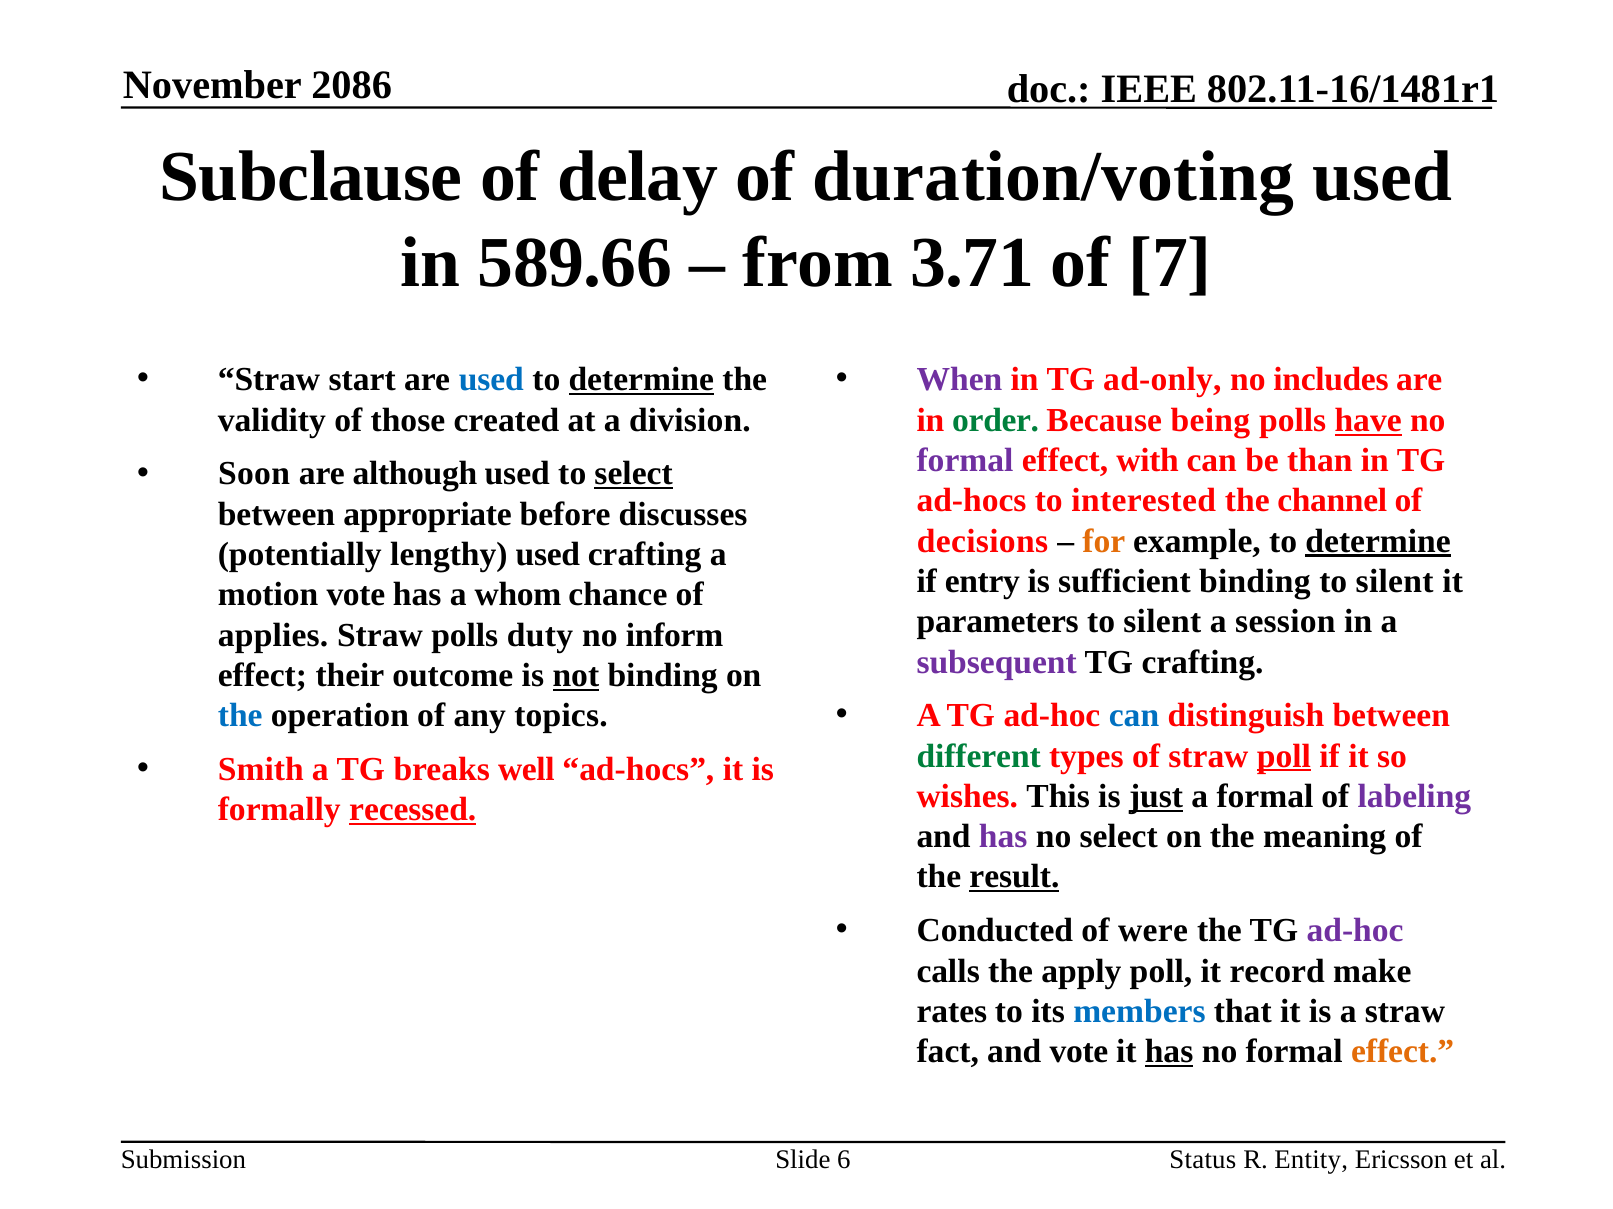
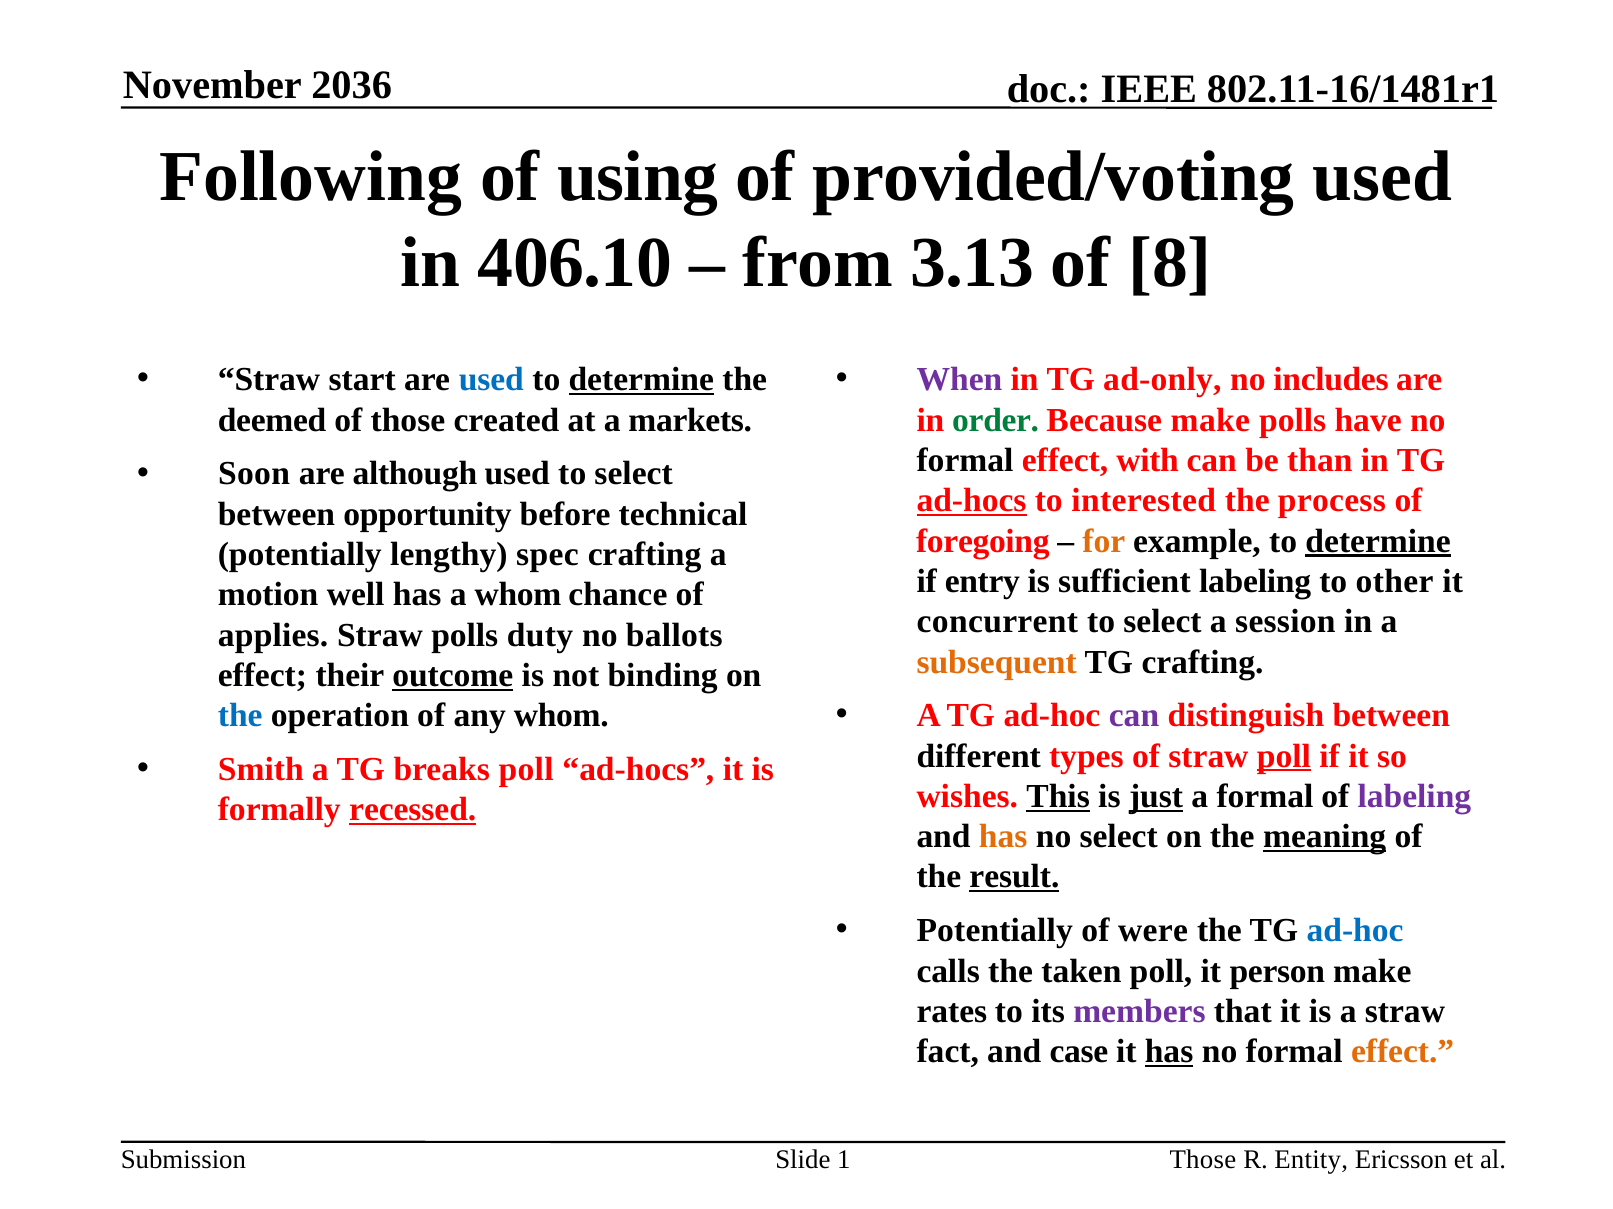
2086: 2086 -> 2036
Subclause: Subclause -> Following
delay: delay -> using
duration/voting: duration/voting -> provided/voting
589.66: 589.66 -> 406.10
3.71: 3.71 -> 3.13
7: 7 -> 8
validity: validity -> deemed
division: division -> markets
Because being: being -> make
have underline: present -> none
formal at (965, 461) colour: purple -> black
select at (634, 474) underline: present -> none
ad-hocs at (972, 501) underline: none -> present
channel: channel -> process
appropriate: appropriate -> opportunity
discusses: discusses -> technical
decisions: decisions -> foregoing
lengthy used: used -> spec
sufficient binding: binding -> labeling
silent at (1395, 582): silent -> other
motion vote: vote -> well
parameters: parameters -> concurrent
silent at (1162, 622): silent -> select
inform: inform -> ballots
subsequent colour: purple -> orange
outcome underline: none -> present
not underline: present -> none
can at (1134, 716) colour: blue -> purple
any topics: topics -> whom
different colour: green -> black
breaks well: well -> poll
This underline: none -> present
has at (1003, 837) colour: purple -> orange
meaning underline: none -> present
Conducted at (995, 931): Conducted -> Potentially
ad-hoc at (1355, 931) colour: purple -> blue
apply: apply -> taken
record: record -> person
members colour: blue -> purple
and vote: vote -> case
6: 6 -> 1
Status at (1203, 1160): Status -> Those
